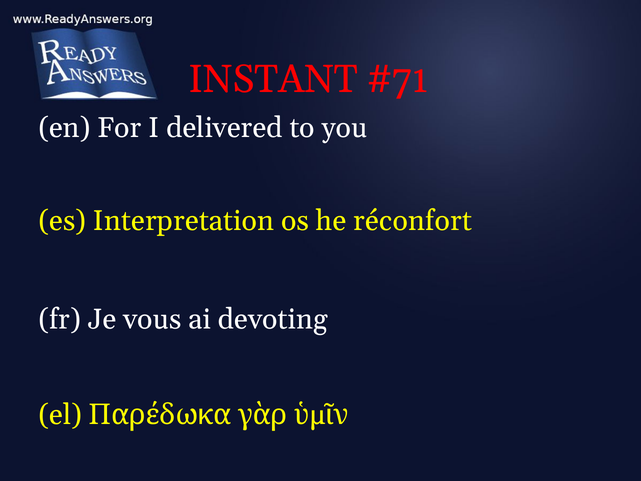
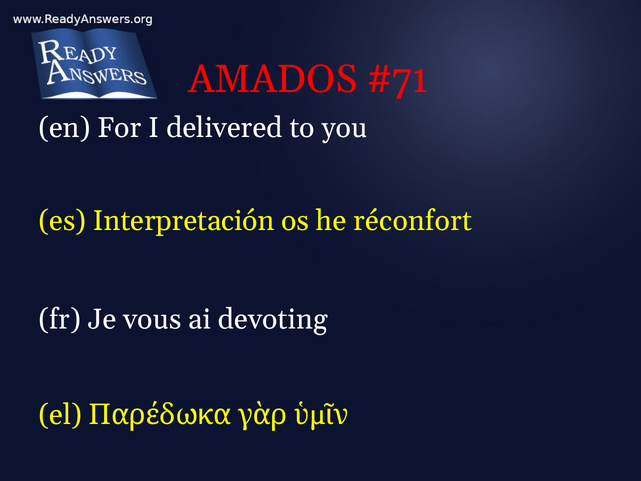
INSTANT: INSTANT -> AMADOS
Interpretation: Interpretation -> Interpretación
